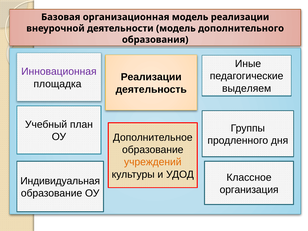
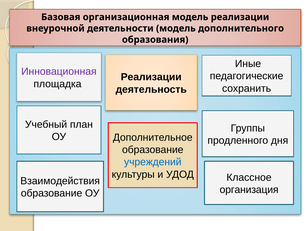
выделяем: выделяем -> сохранить
учреждений colour: orange -> blue
Индивидуальная: Индивидуальная -> Взаимодействия
